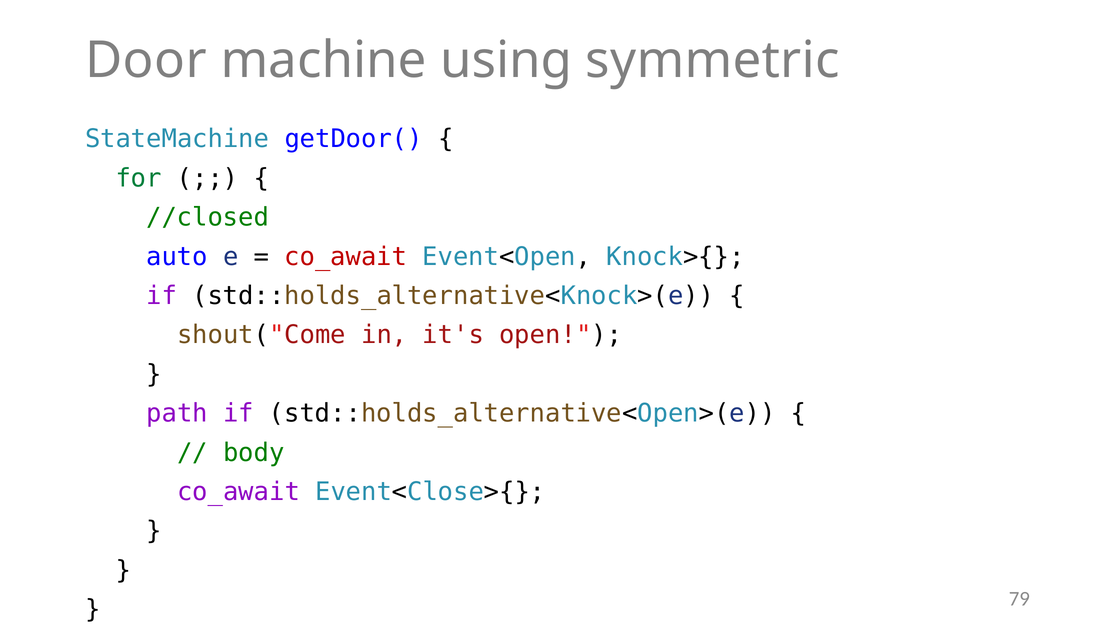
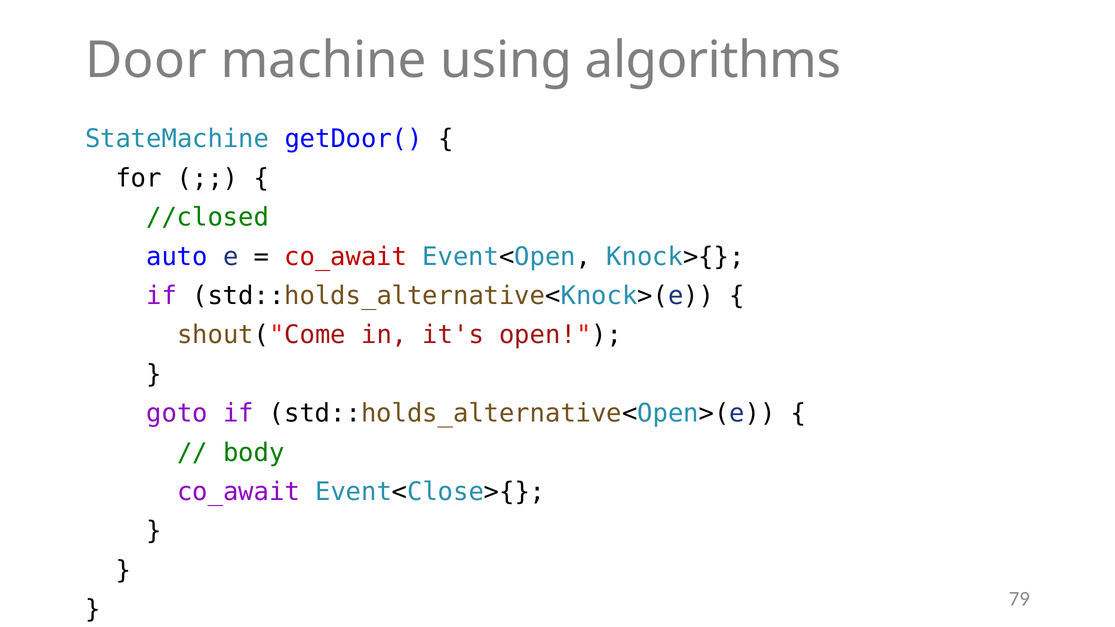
symmetric: symmetric -> algorithms
for colour: green -> black
path: path -> goto
